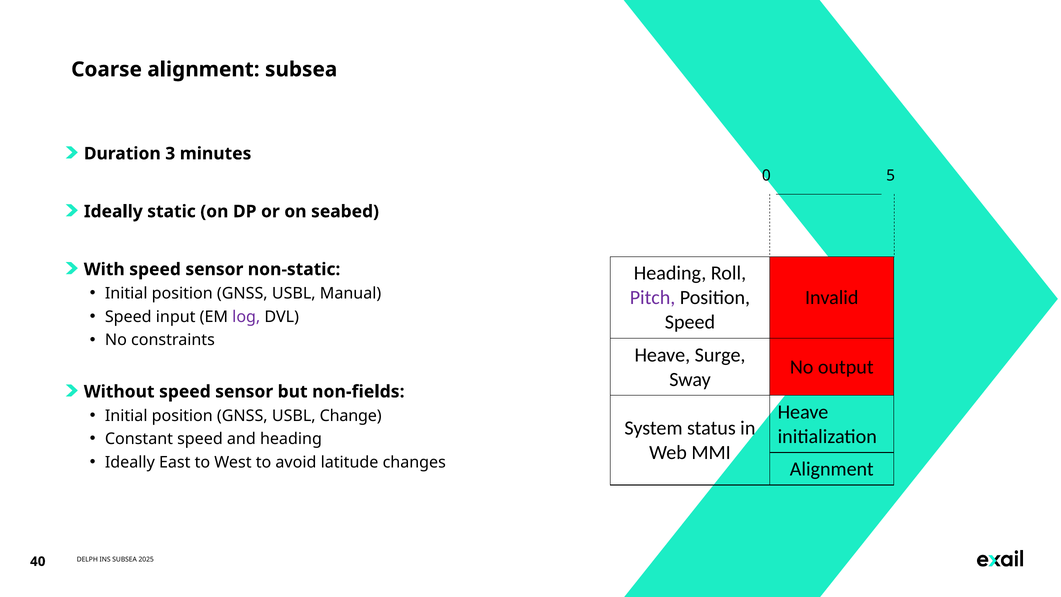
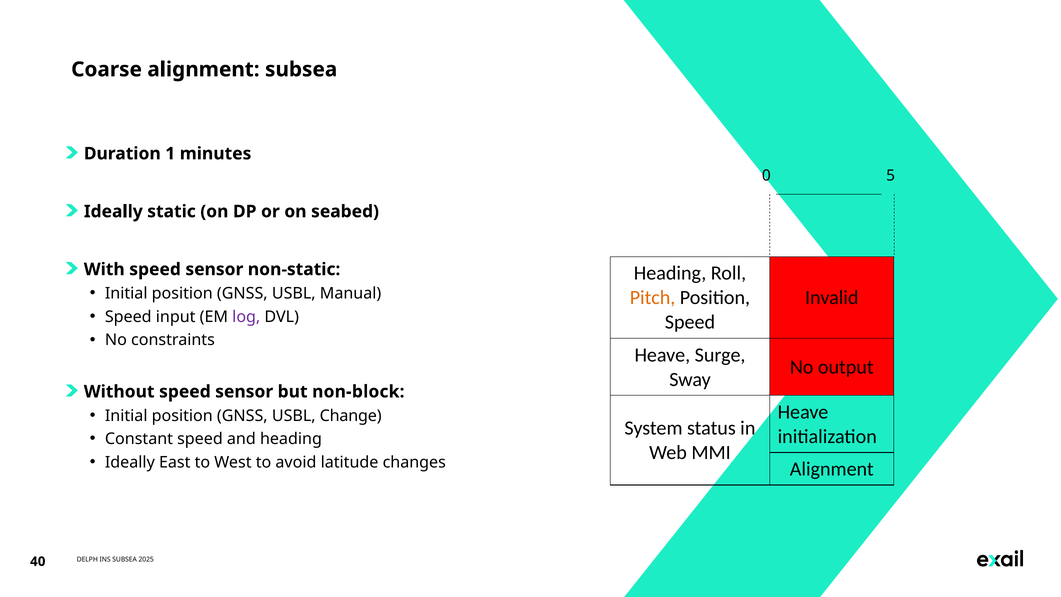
3: 3 -> 1
Pitch colour: purple -> orange
non-fields: non-fields -> non-block
